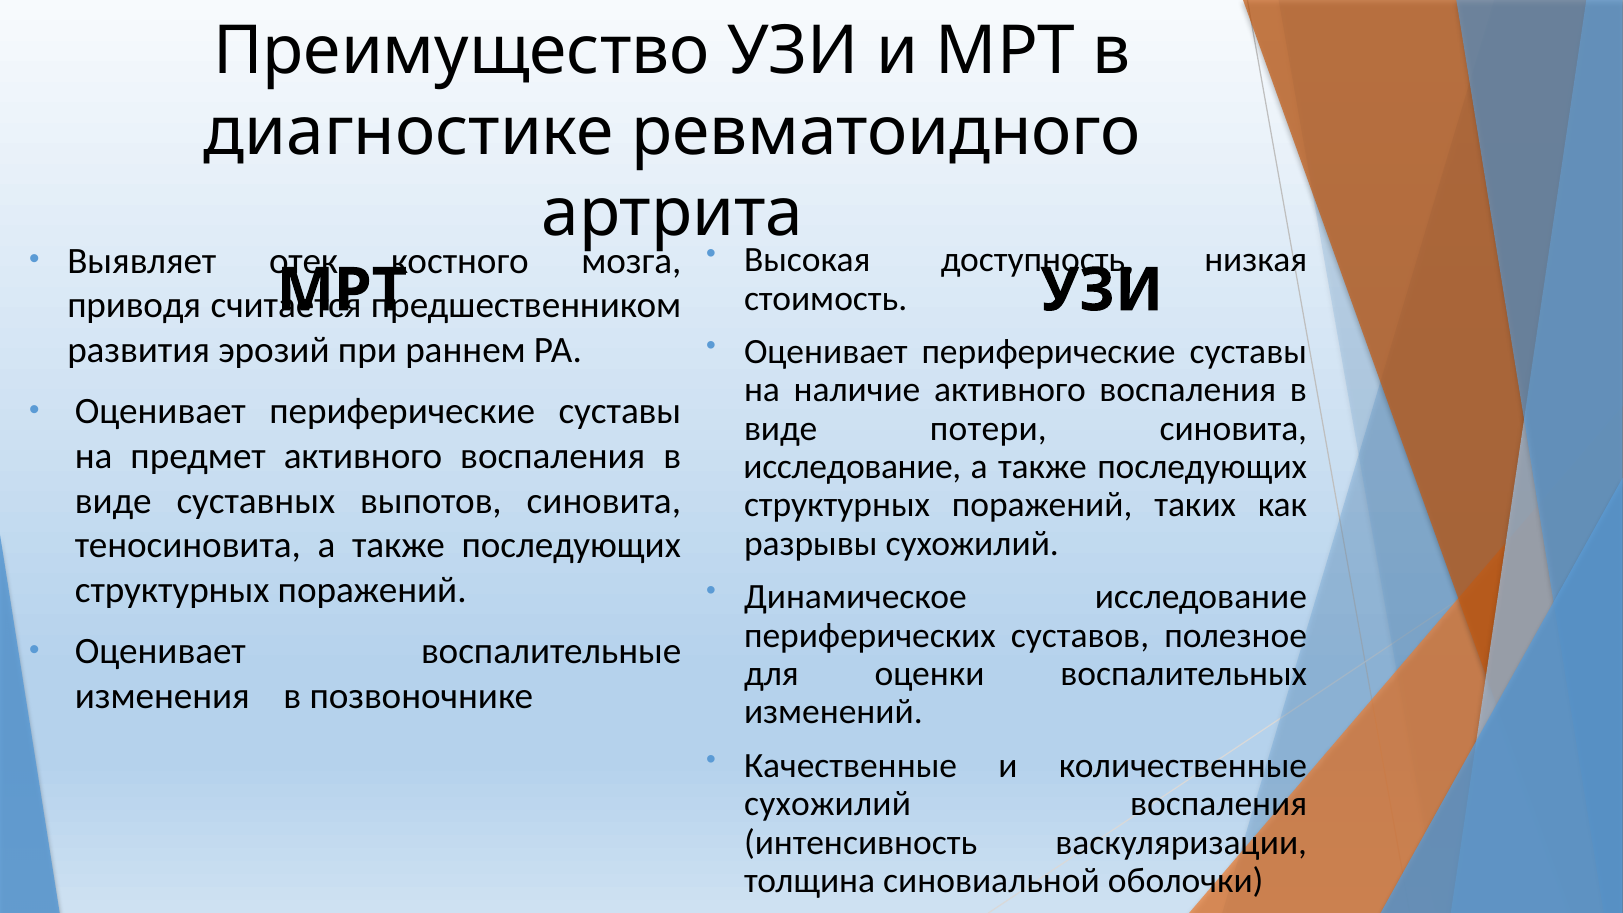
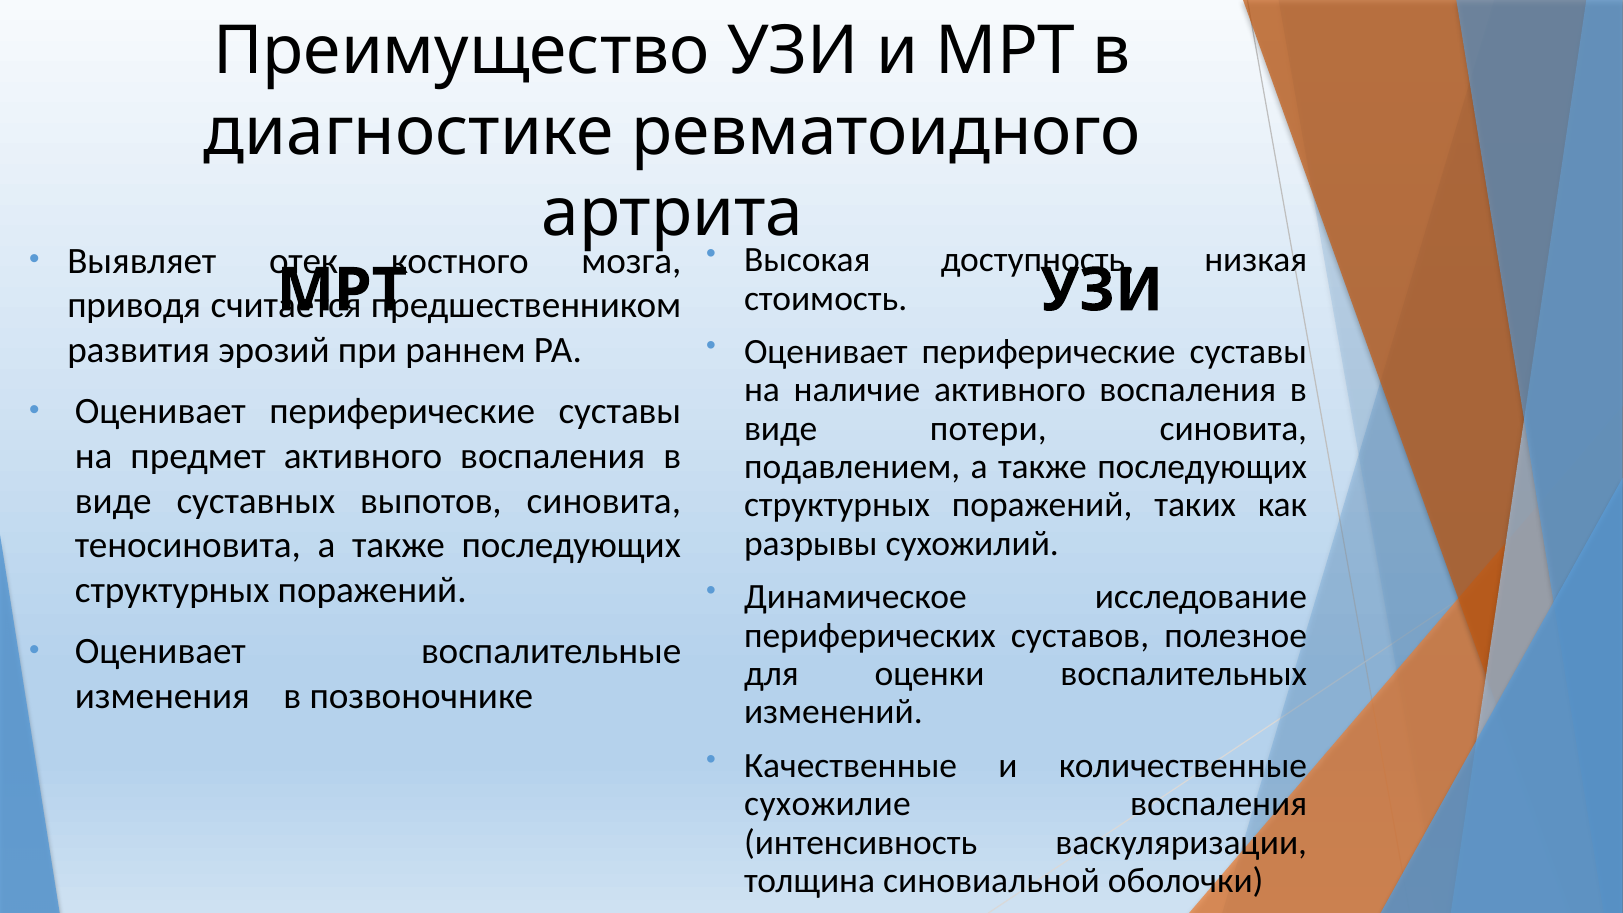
исследование at (852, 467): исследование -> подавлением
сухожилий at (828, 804): сухожилий -> сухожилие
